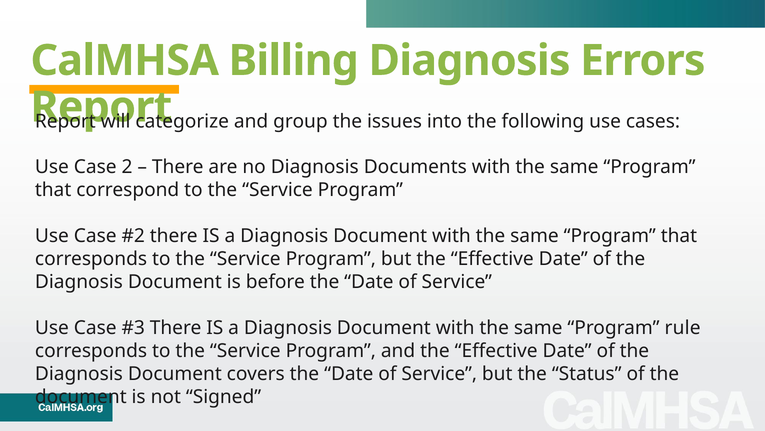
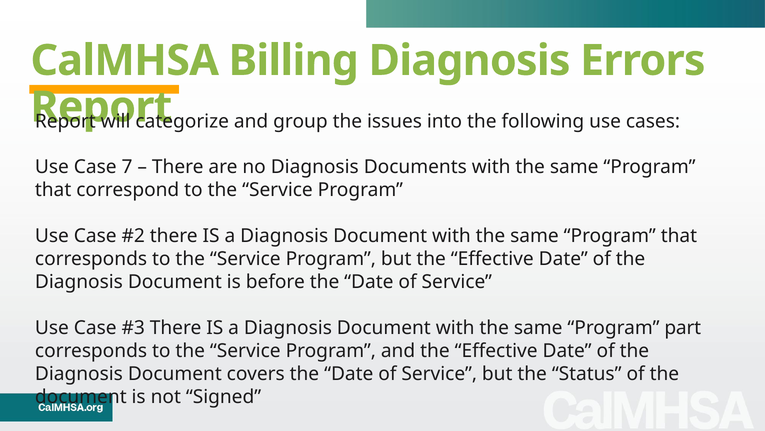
2: 2 -> 7
rule: rule -> part
